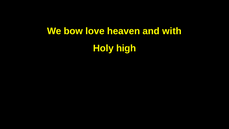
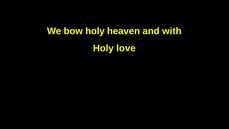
bow love: love -> holy
high: high -> love
